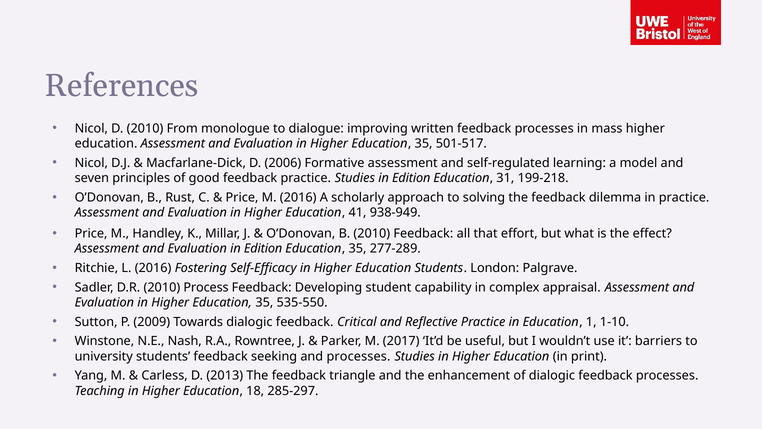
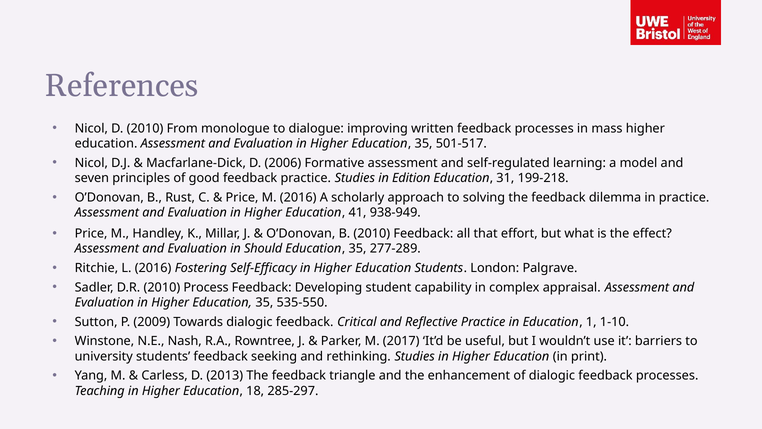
Evaluation in Edition: Edition -> Should
and processes: processes -> rethinking
